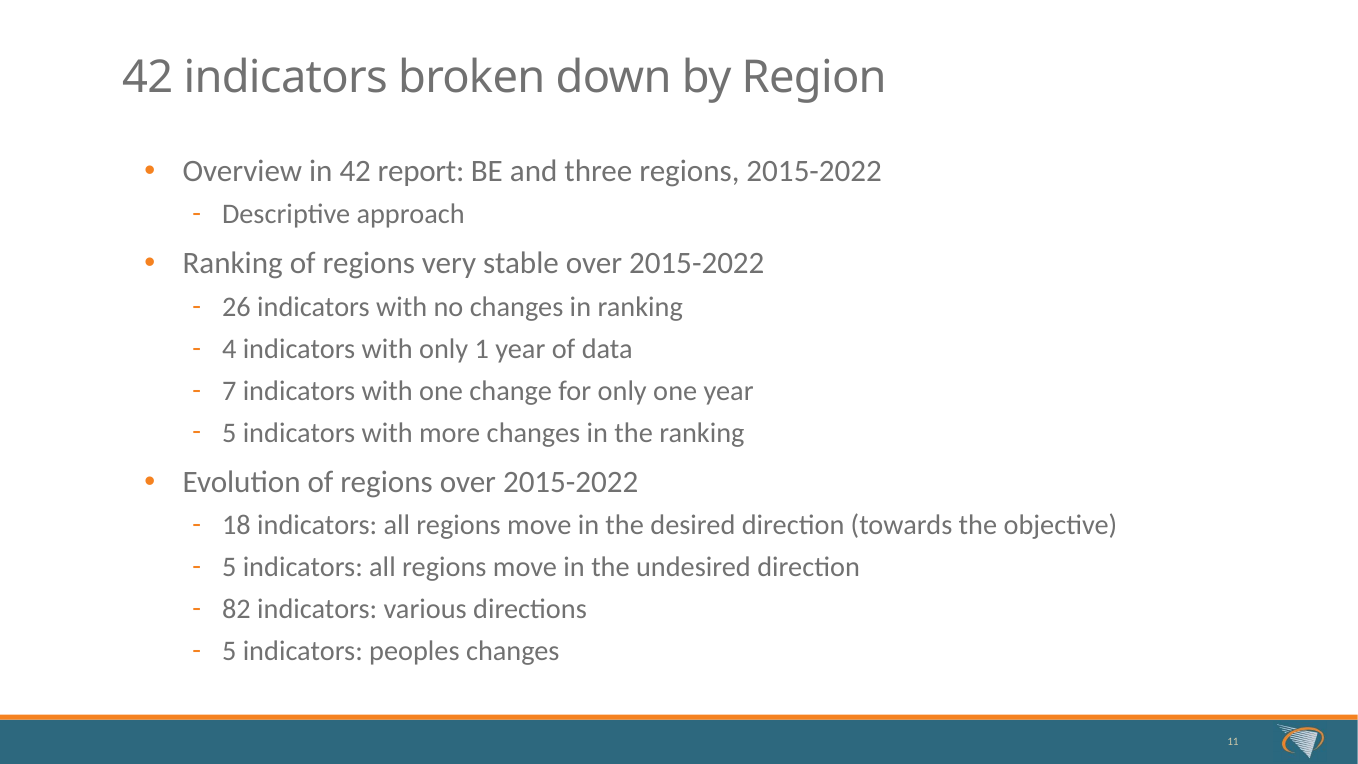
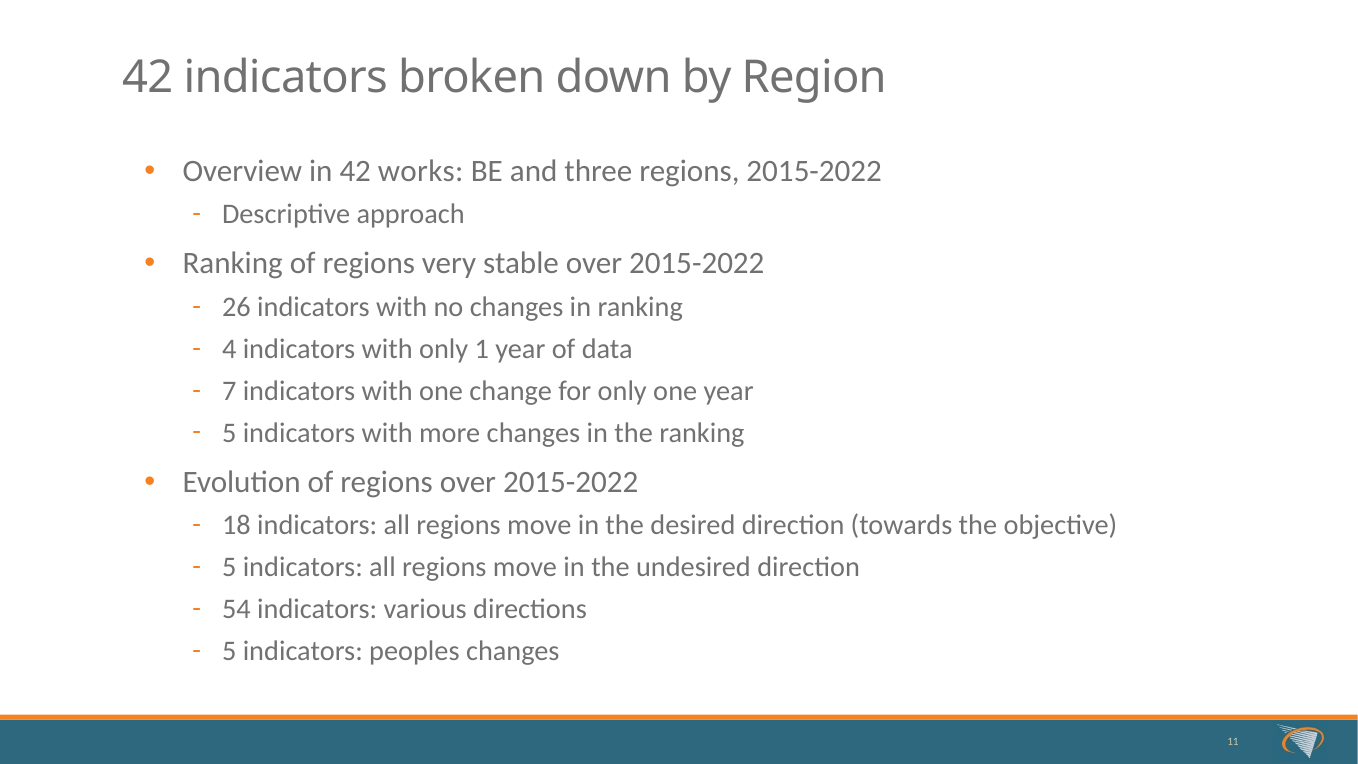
report: report -> works
82: 82 -> 54
